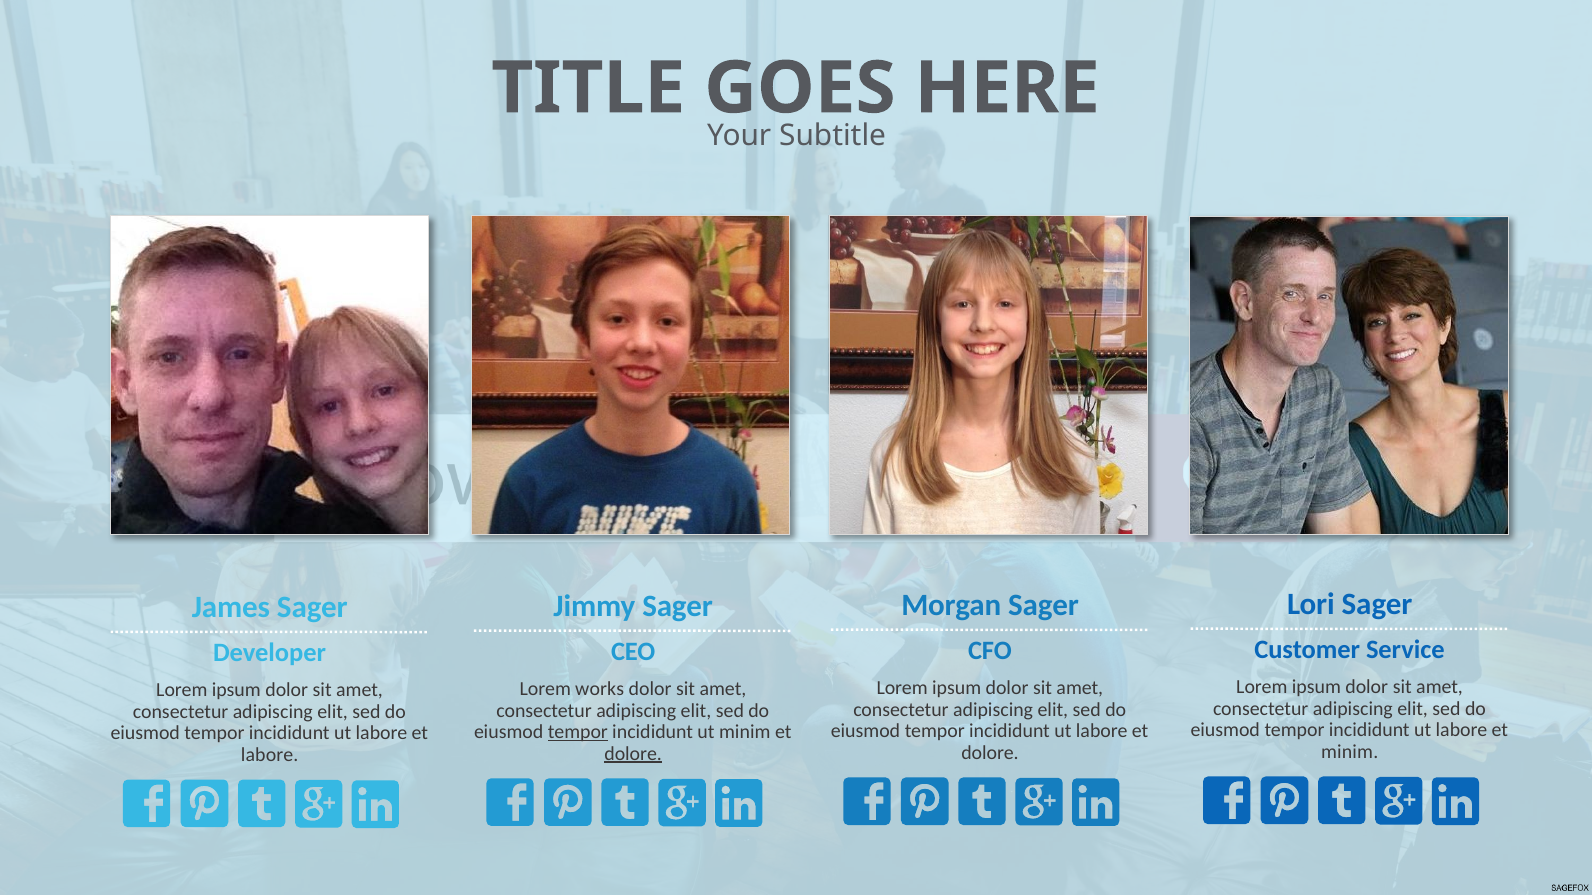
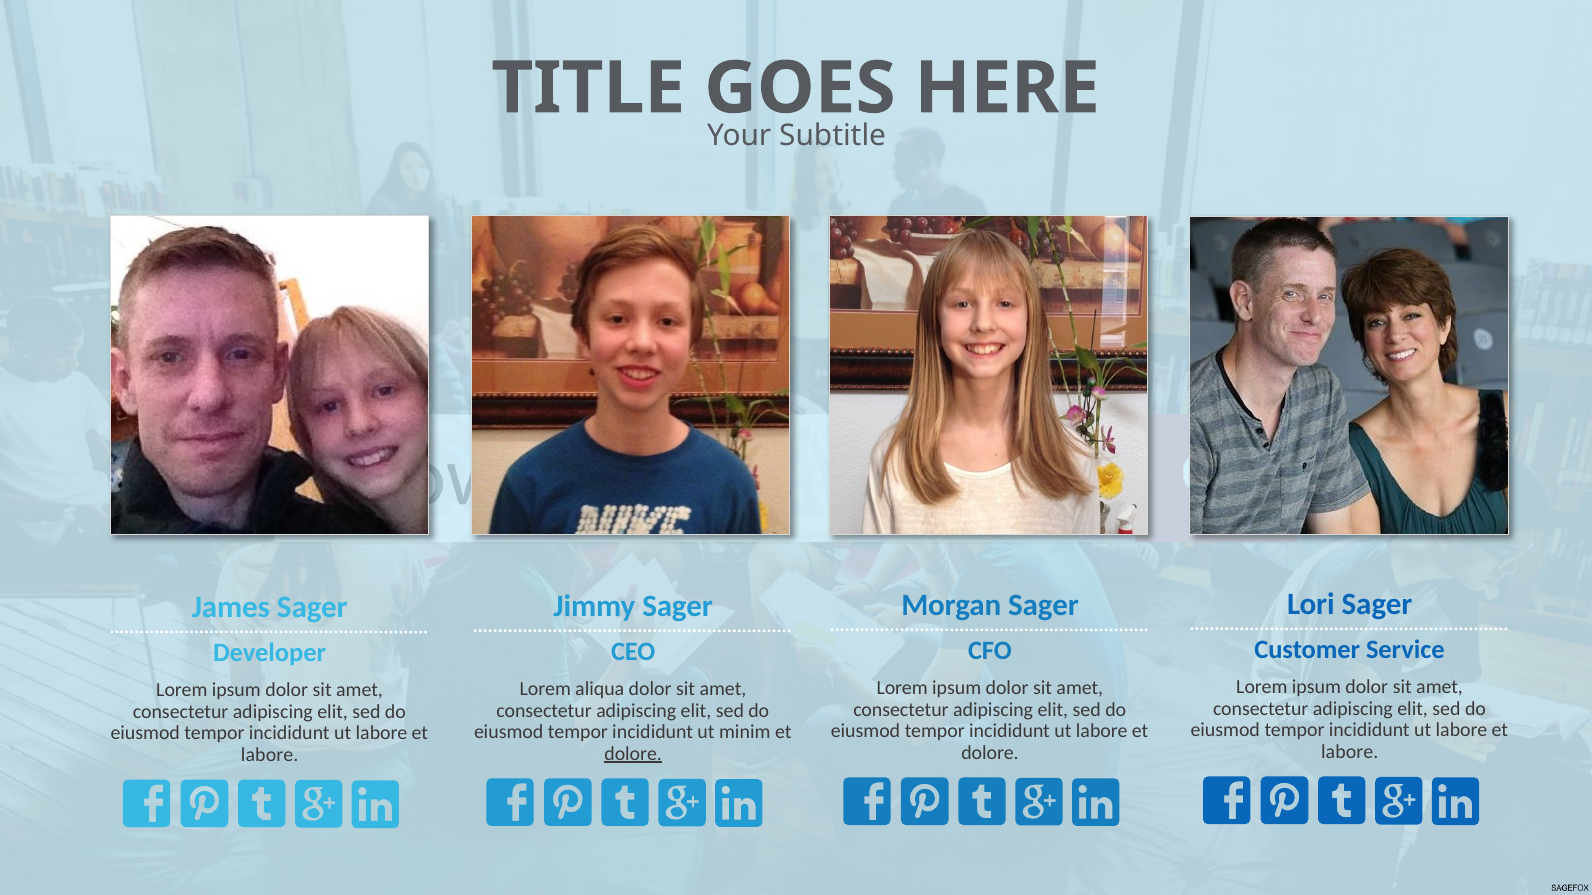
works: works -> aliqua
tempor at (578, 732) underline: present -> none
minim at (1350, 752): minim -> labore
